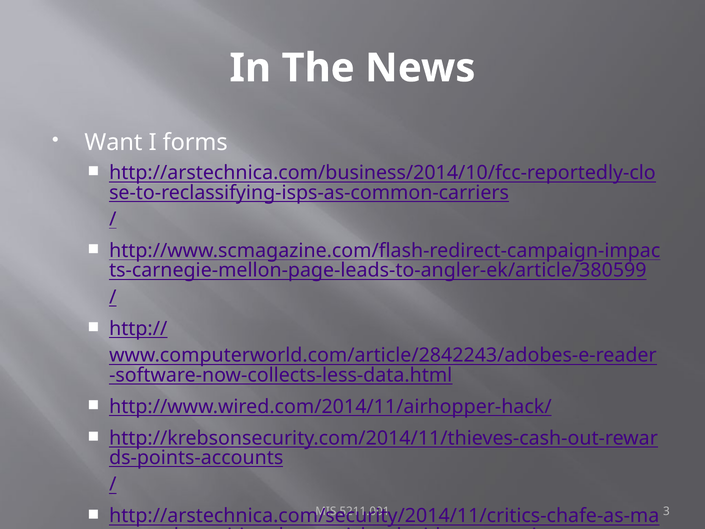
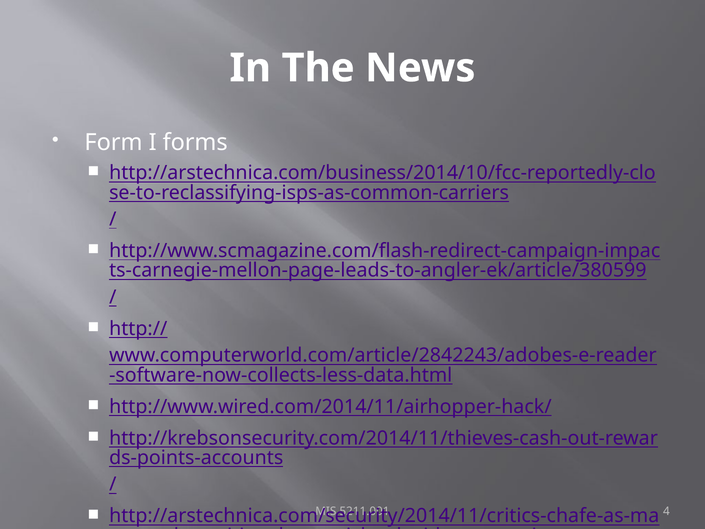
Want: Want -> Form
3: 3 -> 4
